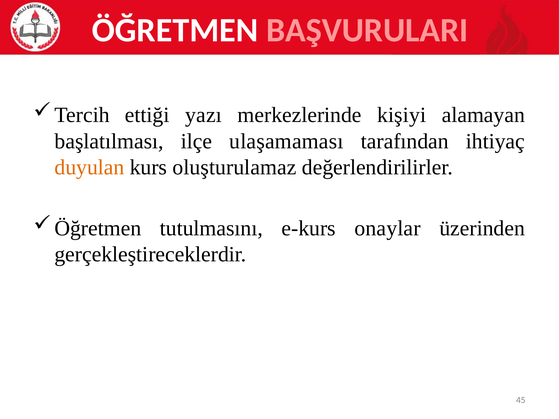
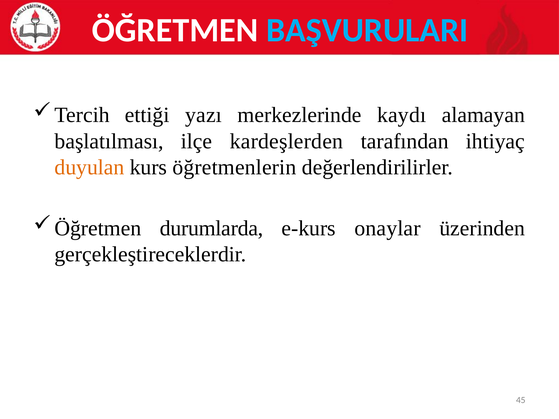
BAŞVURULARI colour: pink -> light blue
kişiyi: kişiyi -> kaydı
ulaşamaması: ulaşamaması -> kardeşlerden
oluşturulamaz: oluşturulamaz -> öğretmenlerin
tutulmasını: tutulmasını -> durumlarda
